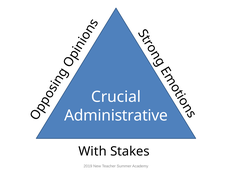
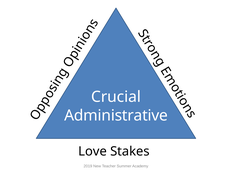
With: With -> Love
